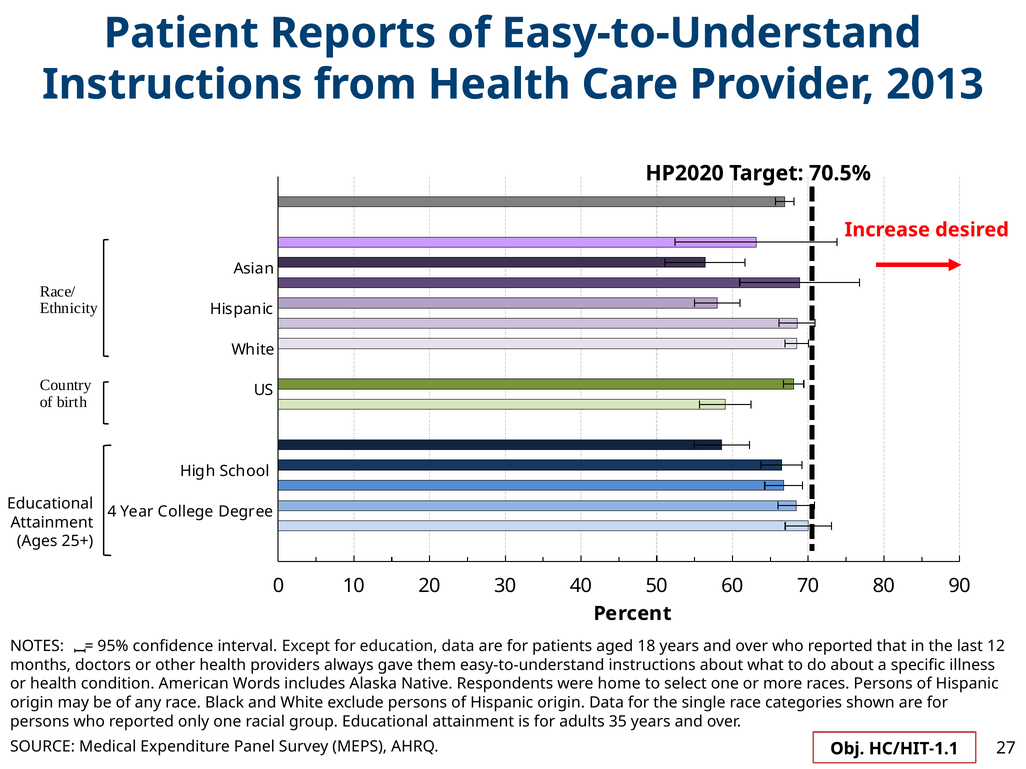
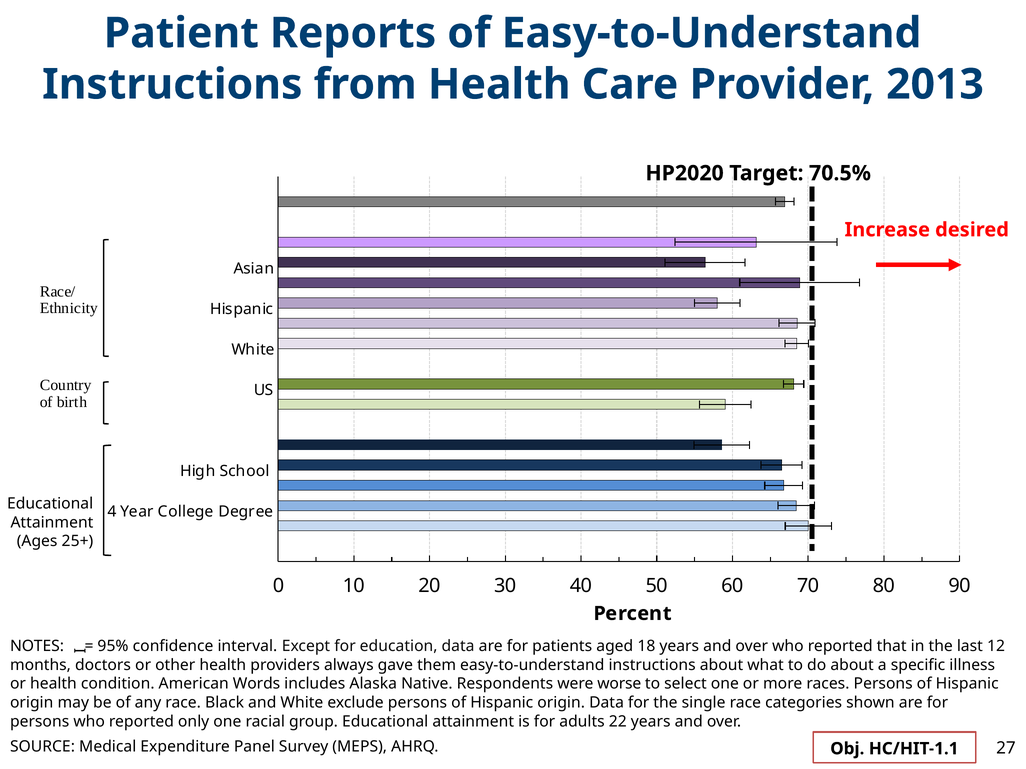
home: home -> worse
35: 35 -> 22
